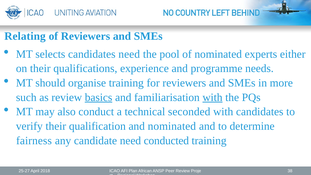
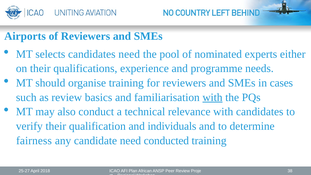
Relating: Relating -> Airports
more: more -> cases
basics underline: present -> none
seconded: seconded -> relevance
and nominated: nominated -> individuals
